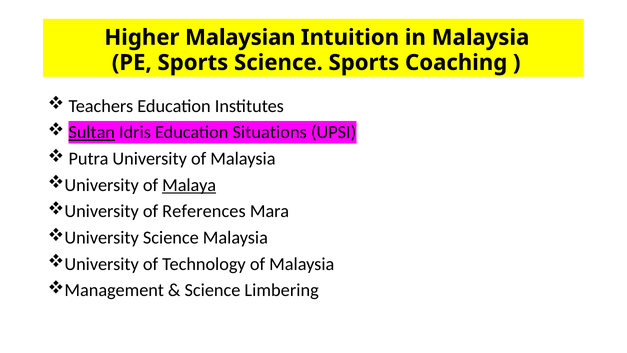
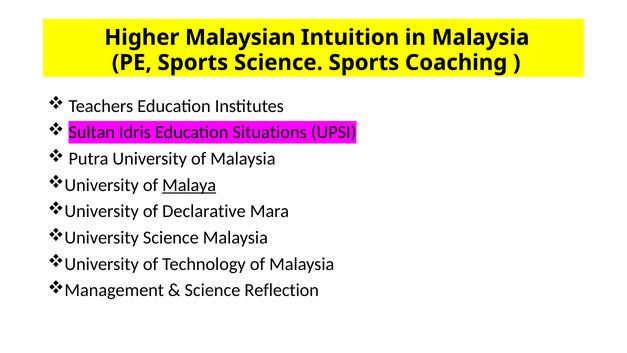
Sultan underline: present -> none
References: References -> Declarative
Limbering: Limbering -> Reflection
